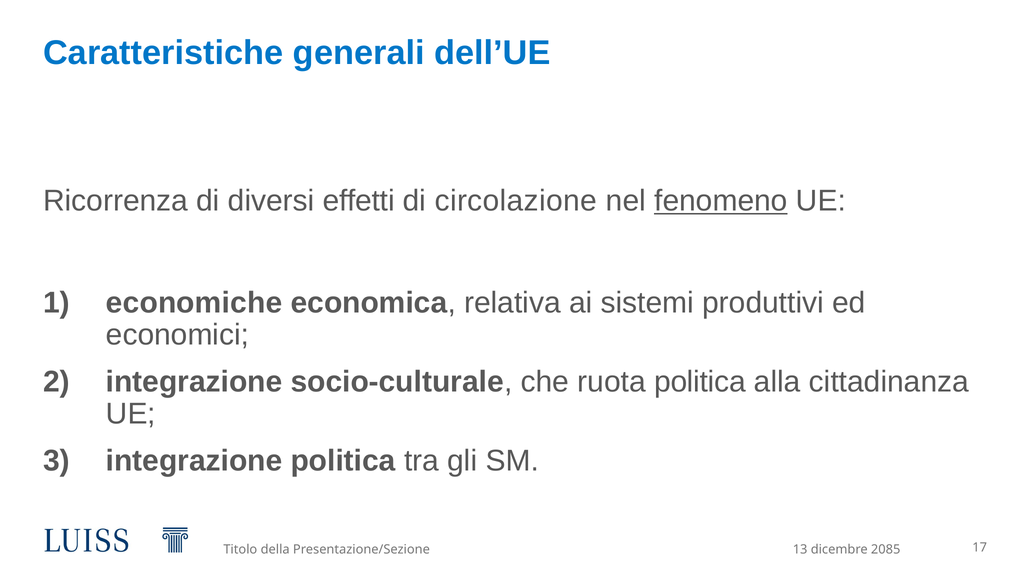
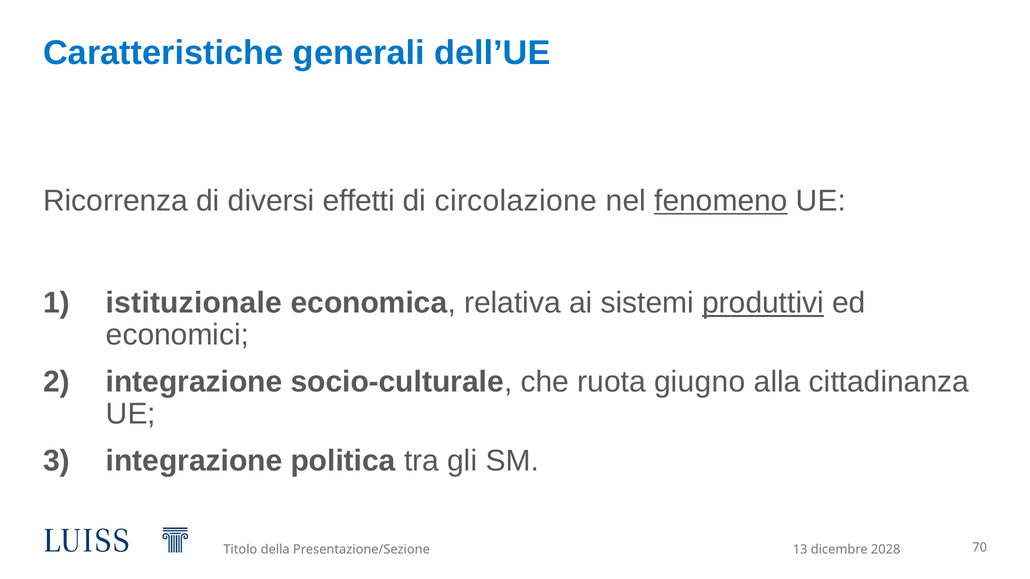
economiche: economiche -> istituzionale
produttivi underline: none -> present
ruota politica: politica -> giugno
2085: 2085 -> 2028
17: 17 -> 70
